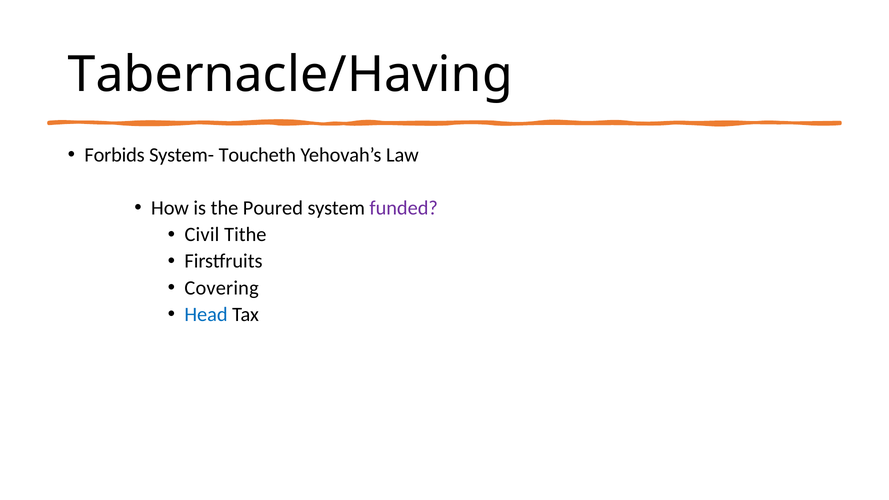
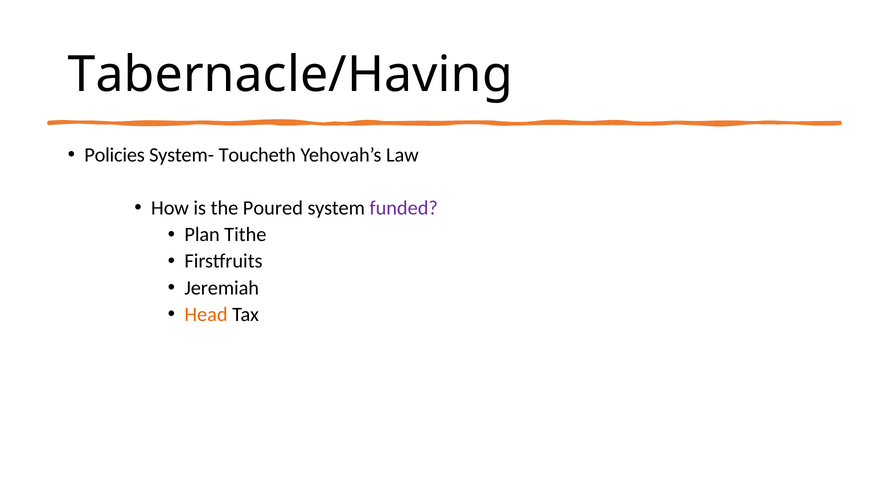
Forbids: Forbids -> Policies
Civil: Civil -> Plan
Covering: Covering -> Jeremiah
Head colour: blue -> orange
